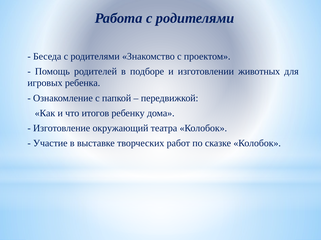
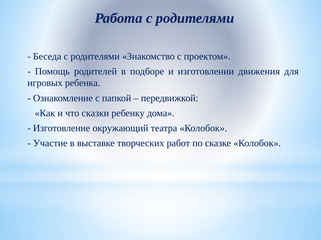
животных: животных -> движения
итогов: итогов -> сказки
